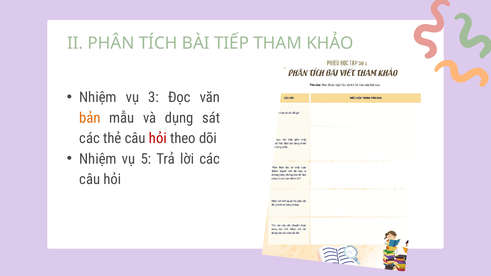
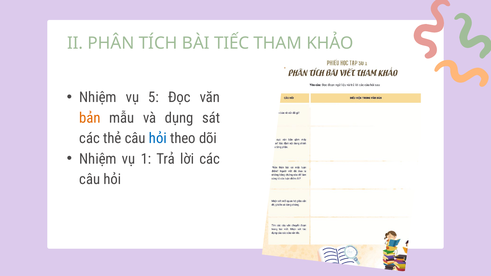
TIẾP: TIẾP -> TIẾC
3: 3 -> 5
hỏi at (158, 138) colour: red -> blue
5: 5 -> 1
